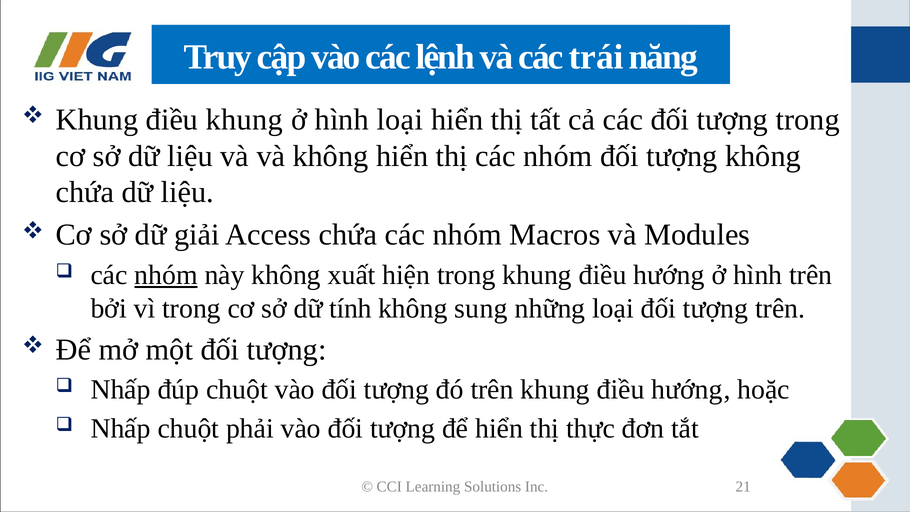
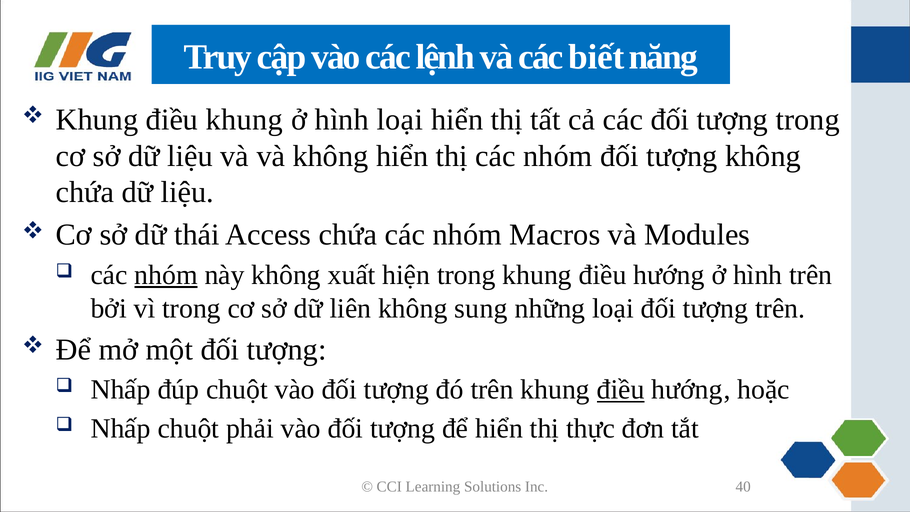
trái: trái -> biết
giải: giải -> thái
tính: tính -> liên
điều at (621, 390) underline: none -> present
21: 21 -> 40
